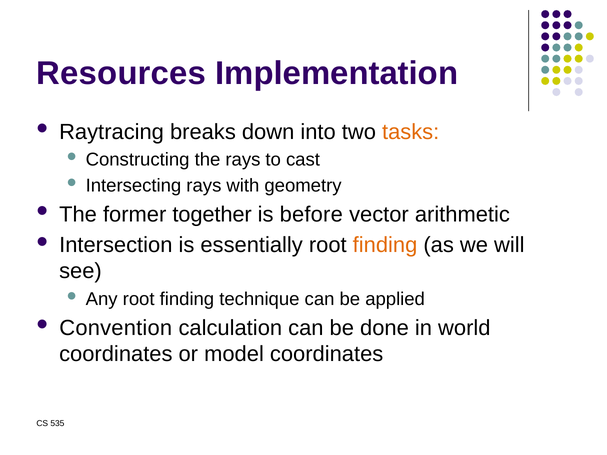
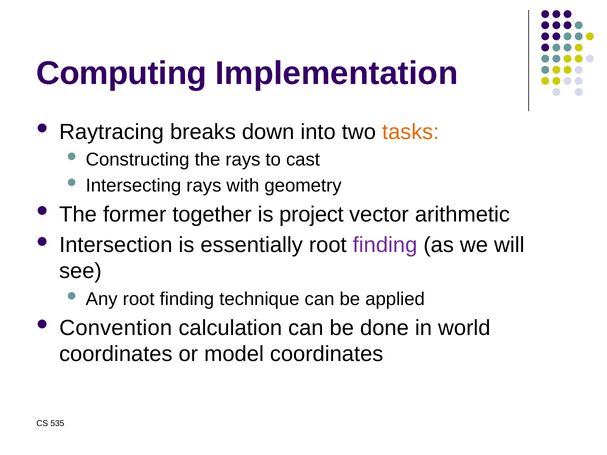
Resources: Resources -> Computing
before: before -> project
finding at (385, 245) colour: orange -> purple
